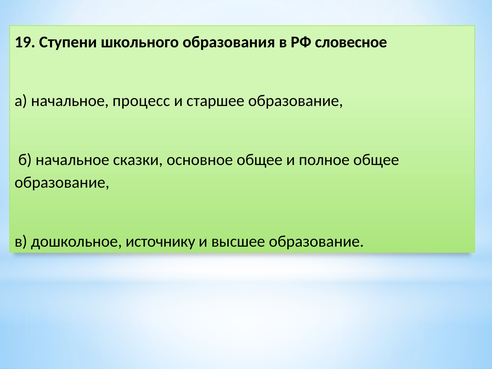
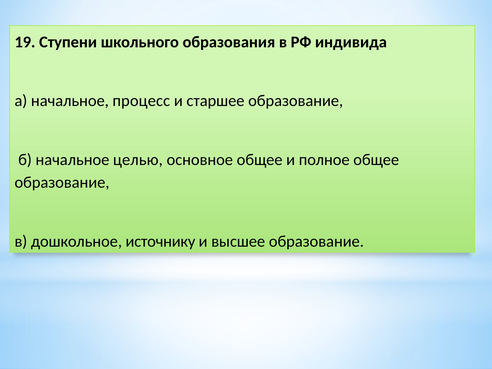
словесное: словесное -> индивида
сказки: сказки -> целью
